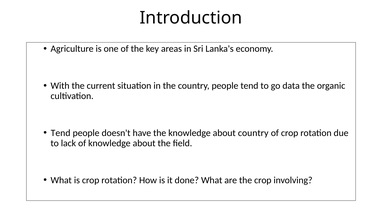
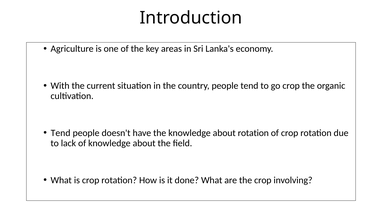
go data: data -> crop
about country: country -> rotation
